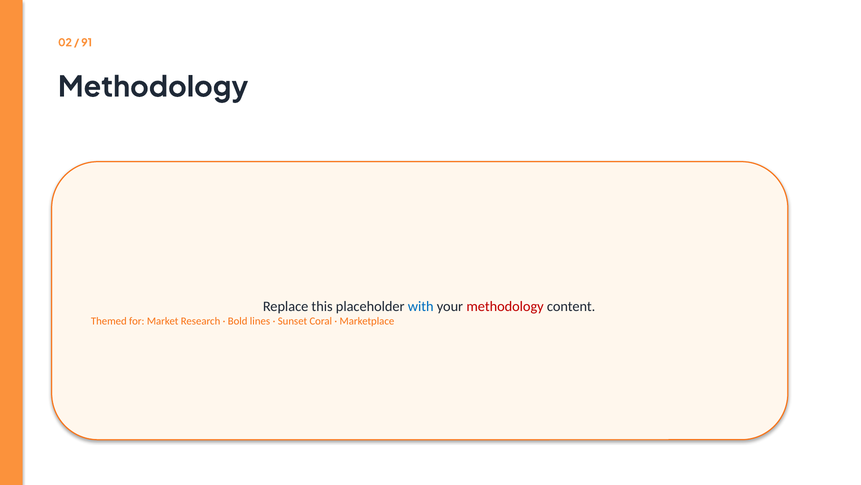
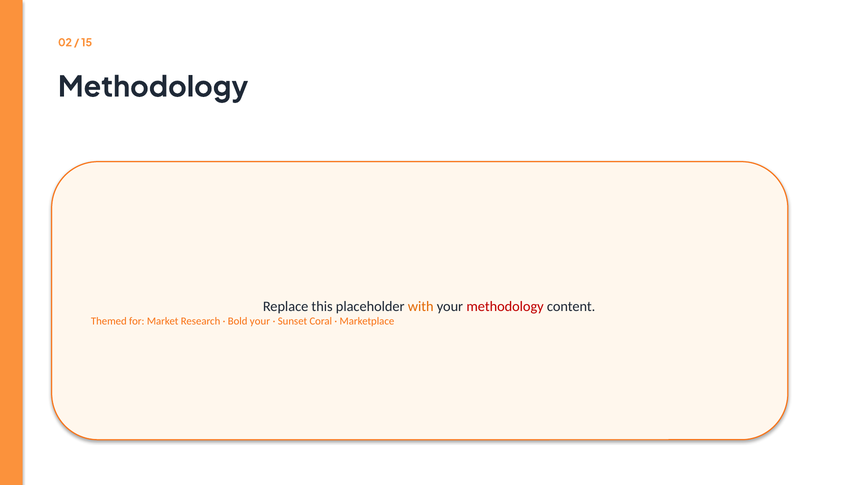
91: 91 -> 15
with colour: blue -> orange
Bold lines: lines -> your
